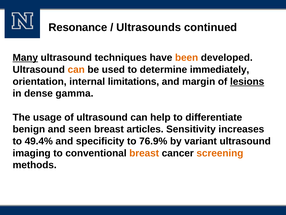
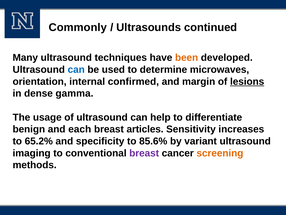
Resonance: Resonance -> Commonly
Many underline: present -> none
can at (76, 69) colour: orange -> blue
immediately: immediately -> microwaves
limitations: limitations -> confirmed
seen: seen -> each
49.4%: 49.4% -> 65.2%
76.9%: 76.9% -> 85.6%
breast at (144, 153) colour: orange -> purple
